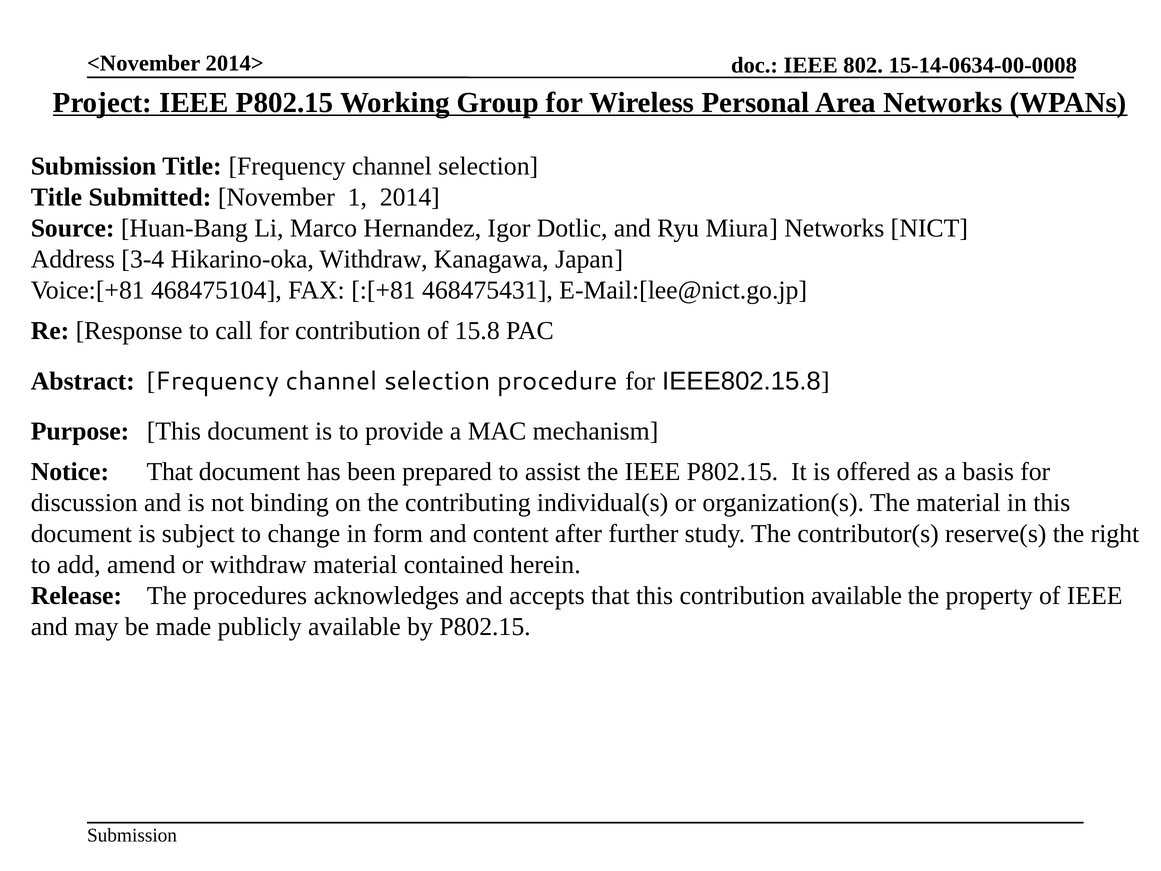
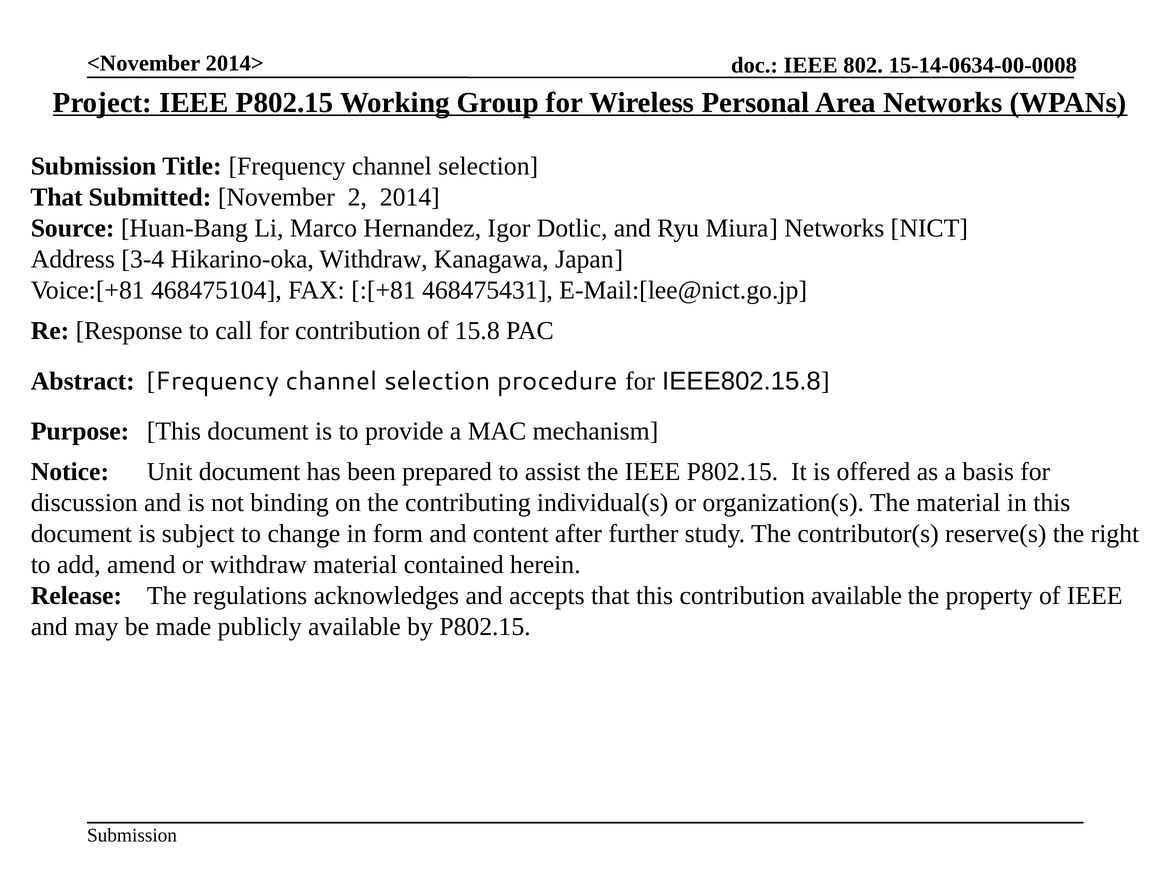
Title at (56, 197): Title -> That
1: 1 -> 2
Notice That: That -> Unit
procedures: procedures -> regulations
